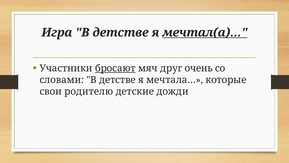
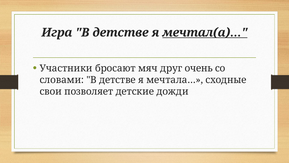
бросают underline: present -> none
которые: которые -> сходные
родителю: родителю -> позволяет
